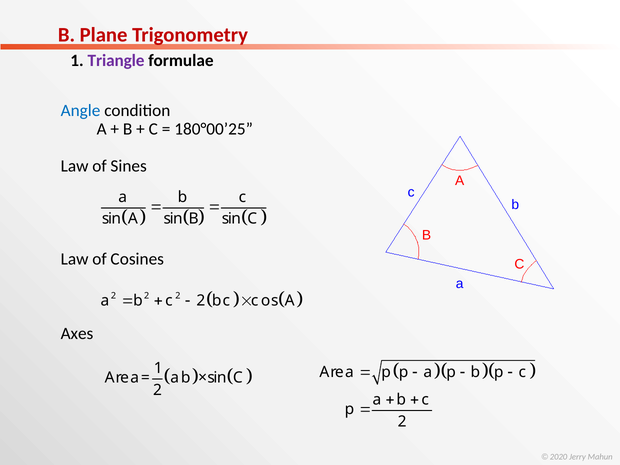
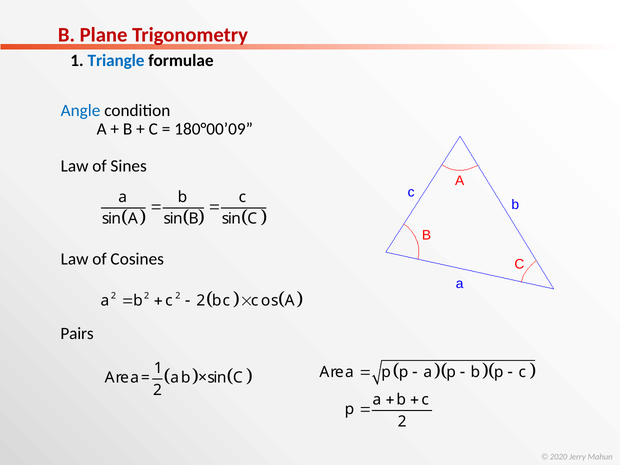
Triangle colour: purple -> blue
180°00’25: 180°00’25 -> 180°00’09
Axes: Axes -> Pairs
